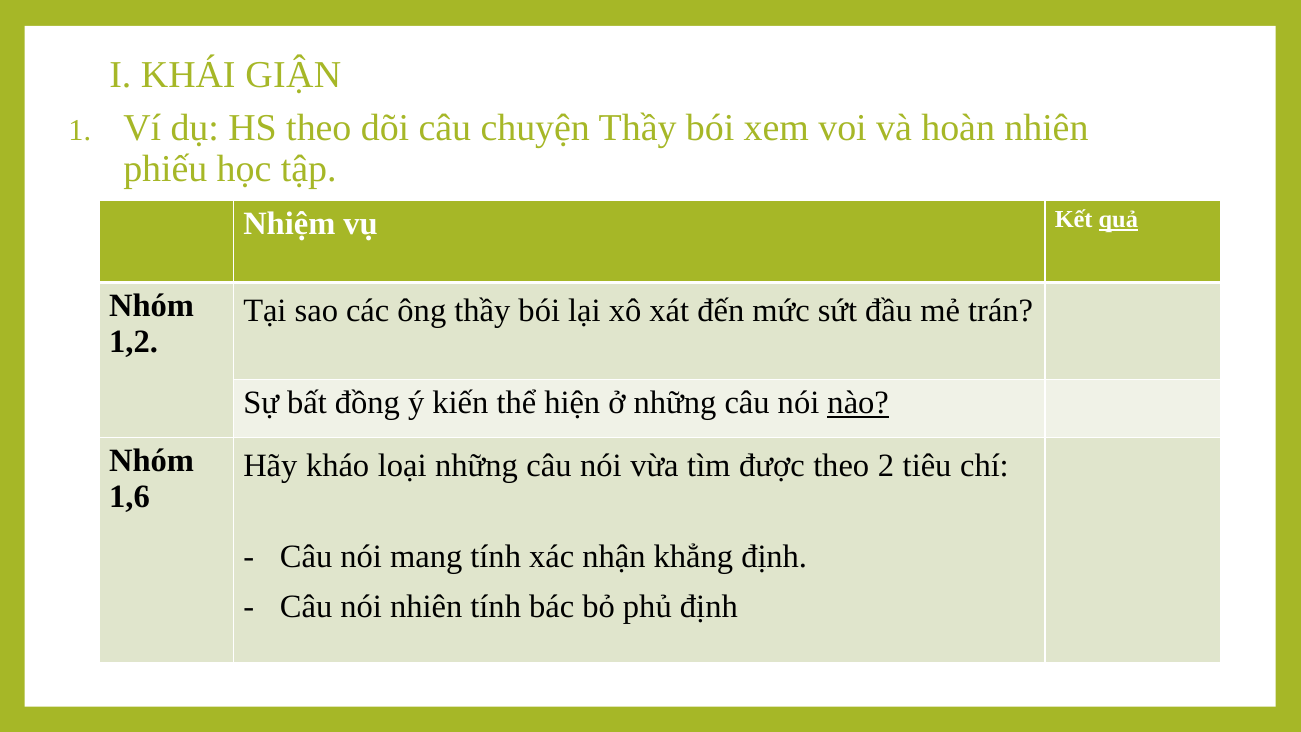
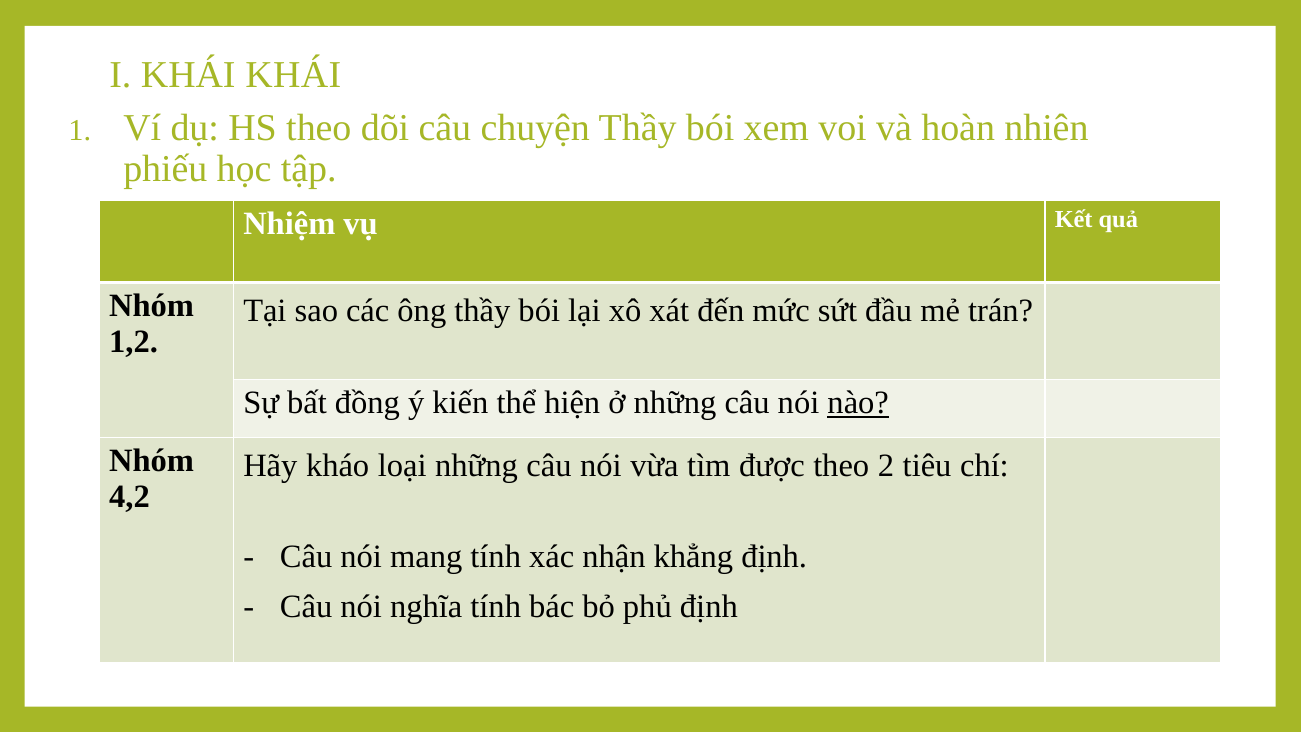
KHÁI GIẬN: GIẬN -> KHÁI
quả underline: present -> none
1,6: 1,6 -> 4,2
nói nhiên: nhiên -> nghĩa
